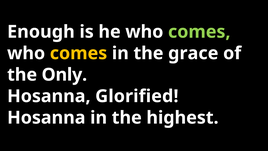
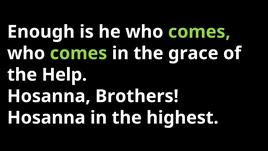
comes at (79, 53) colour: yellow -> light green
Only: Only -> Help
Glorified: Glorified -> Brothers
